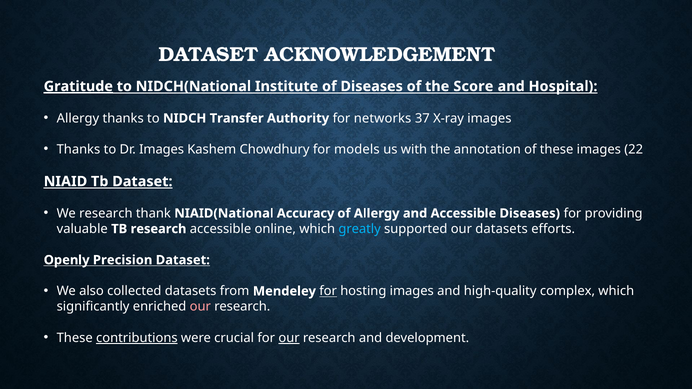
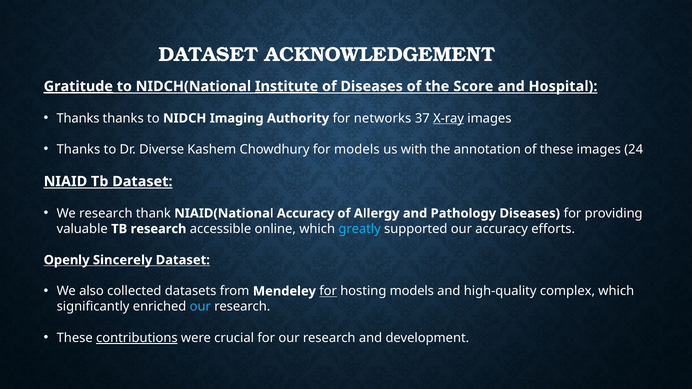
Institute underline: none -> present
Allergy at (78, 118): Allergy -> Thanks
Transfer: Transfer -> Imaging
X-ray underline: none -> present
Dr Images: Images -> Diverse
22: 22 -> 24
and Accessible: Accessible -> Pathology
our datasets: datasets -> accuracy
Precision: Precision -> Sincerely
hosting images: images -> models
our at (200, 307) colour: pink -> light blue
our at (289, 338) underline: present -> none
